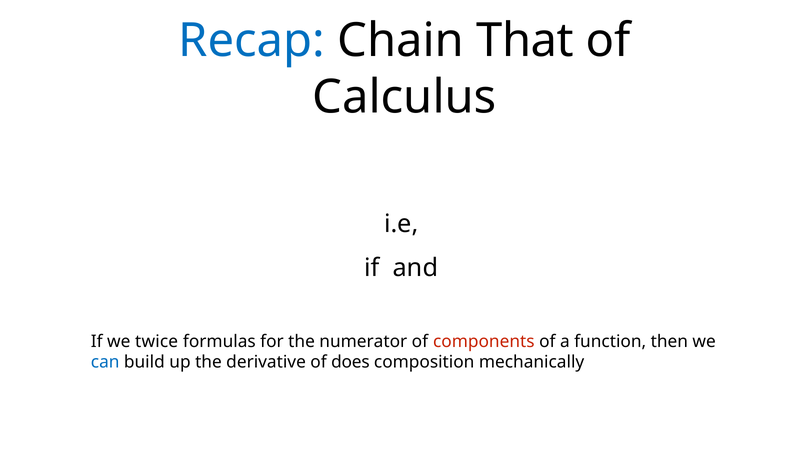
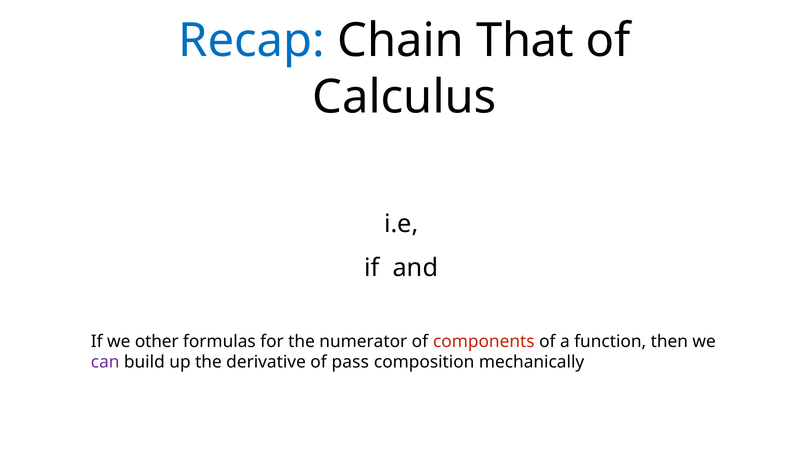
twice: twice -> other
can colour: blue -> purple
does: does -> pass
